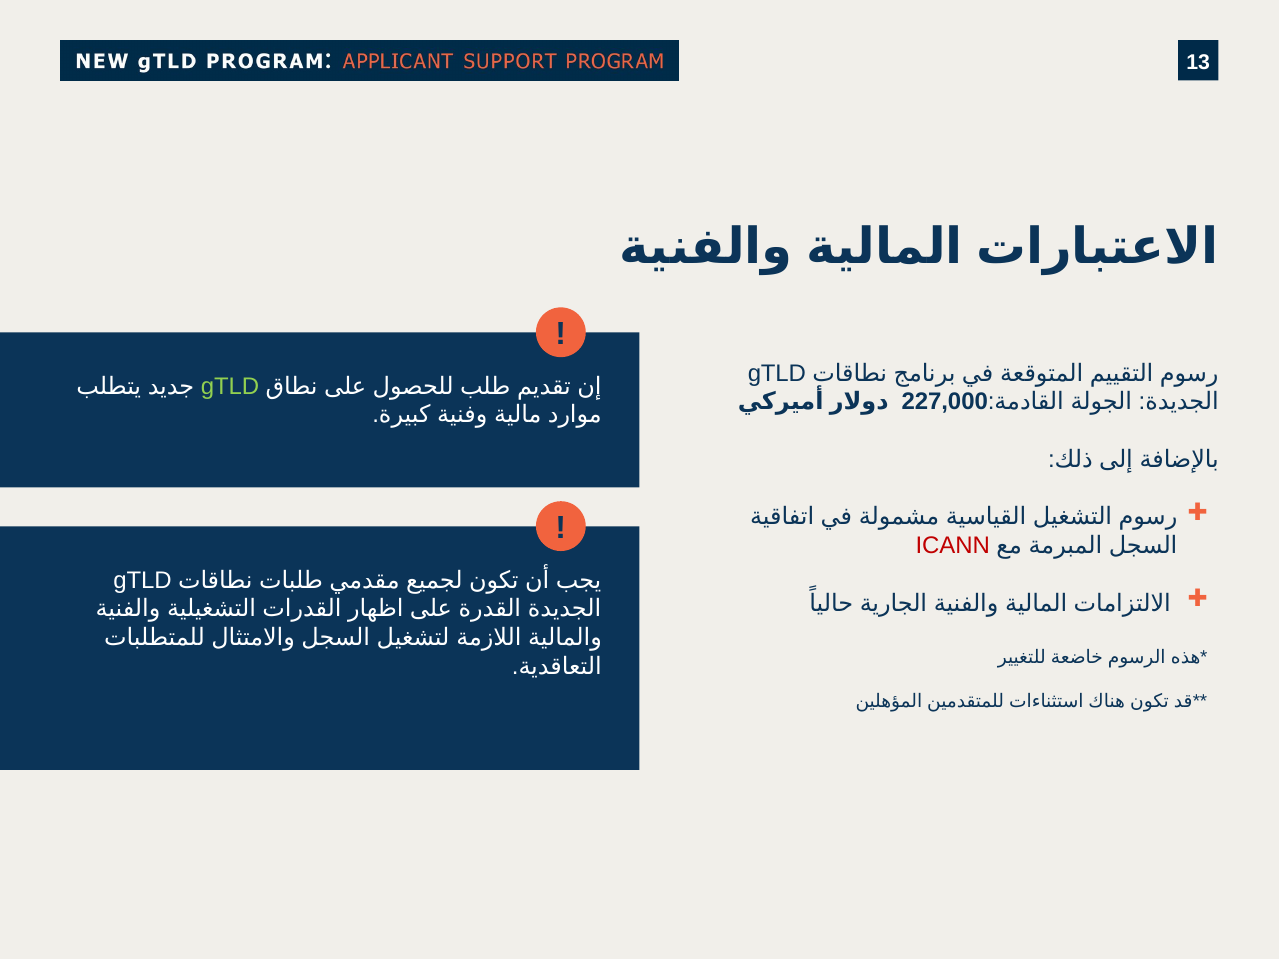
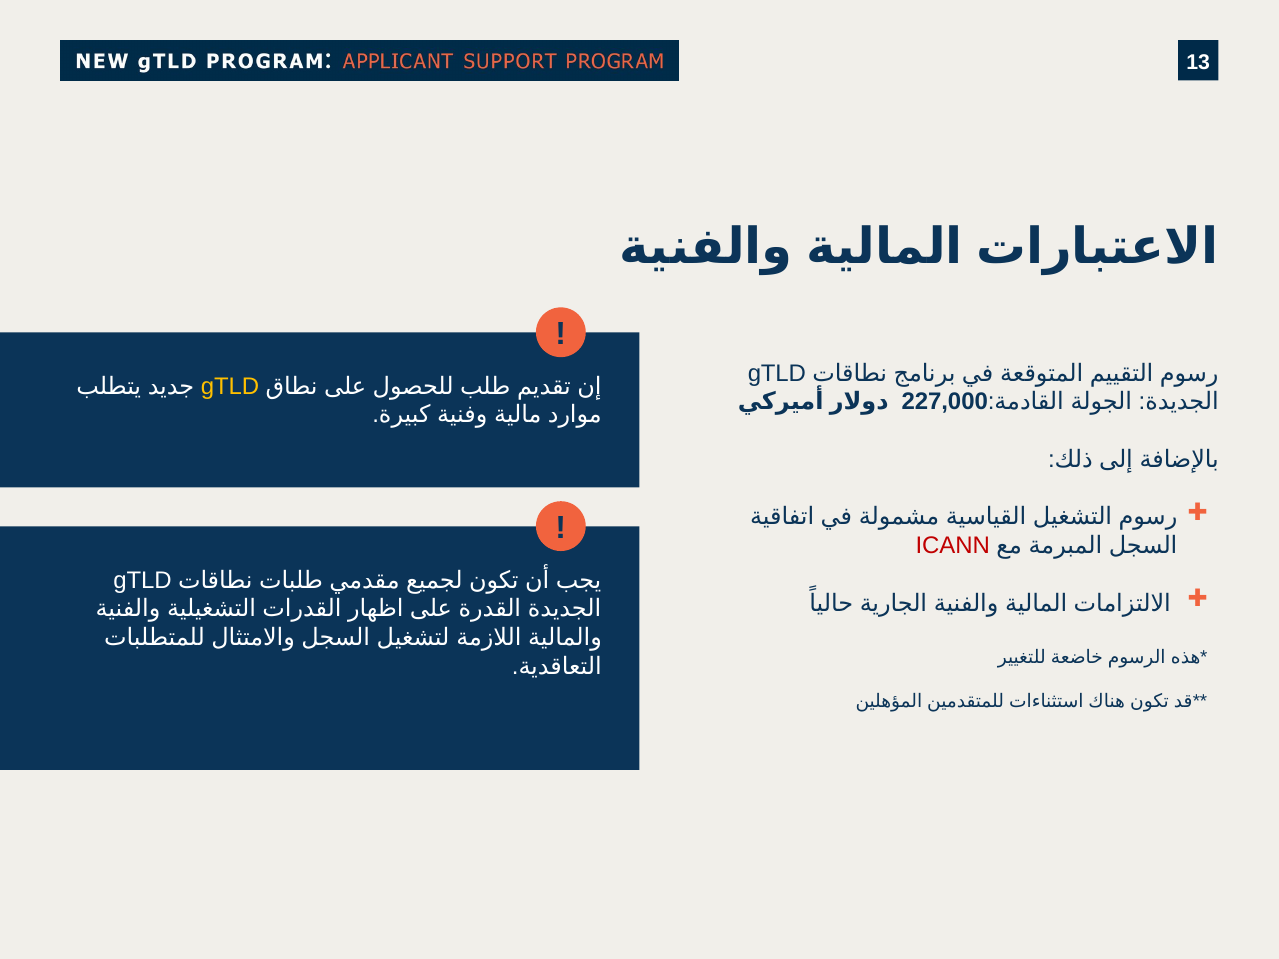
gTLD at (230, 386) colour: light green -> yellow
